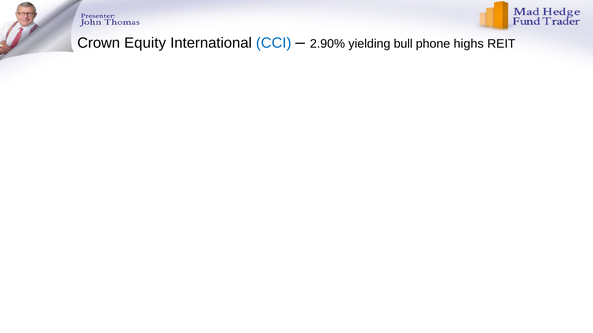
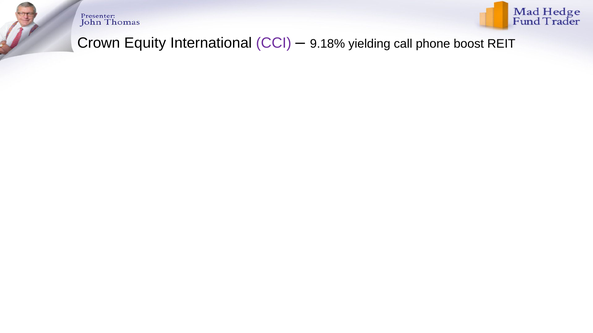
CCI colour: blue -> purple
2.90%: 2.90% -> 9.18%
bull: bull -> call
highs: highs -> boost
